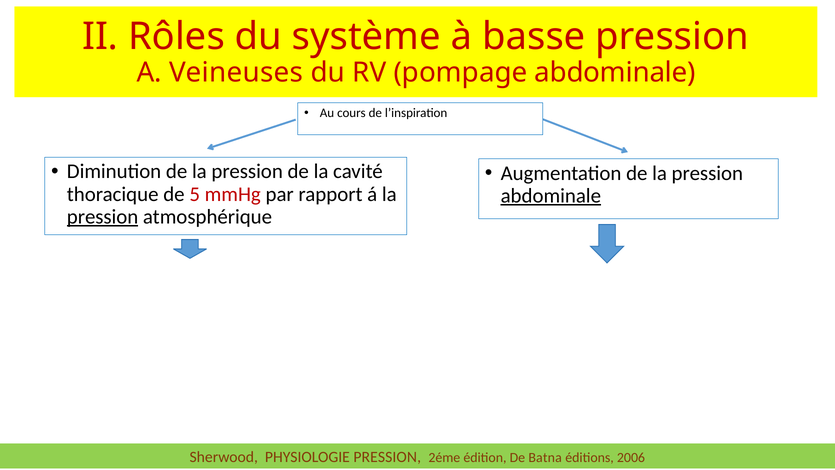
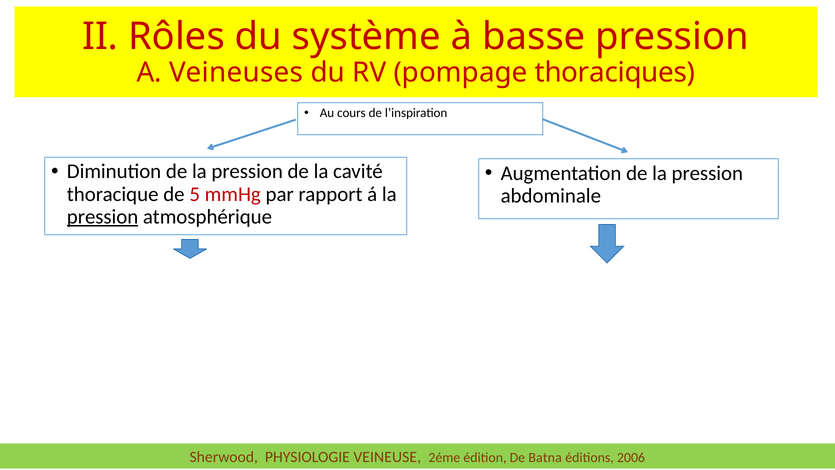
pompage abdominale: abdominale -> thoraciques
abdominale at (551, 196) underline: present -> none
PHYSIOLOGIE PRESSION: PRESSION -> VEINEUSE
